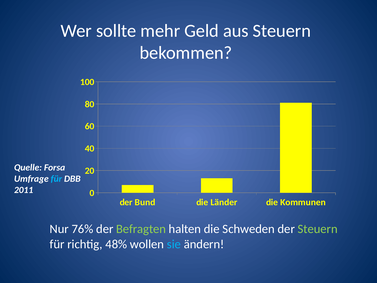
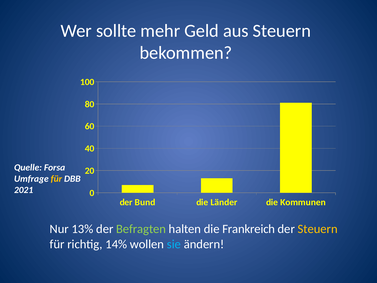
für at (56, 179) colour: light blue -> yellow
2011: 2011 -> 2021
76%: 76% -> 13%
Schweden: Schweden -> Frankreich
Steuern at (318, 229) colour: light green -> yellow
48%: 48% -> 14%
